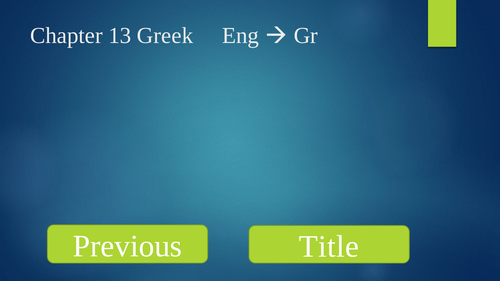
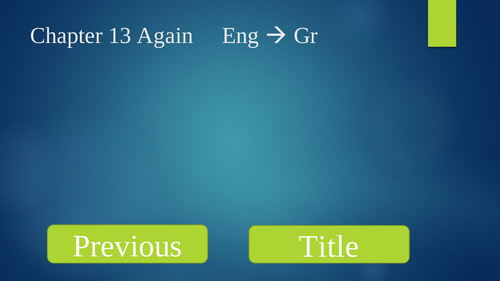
Greek: Greek -> Again
